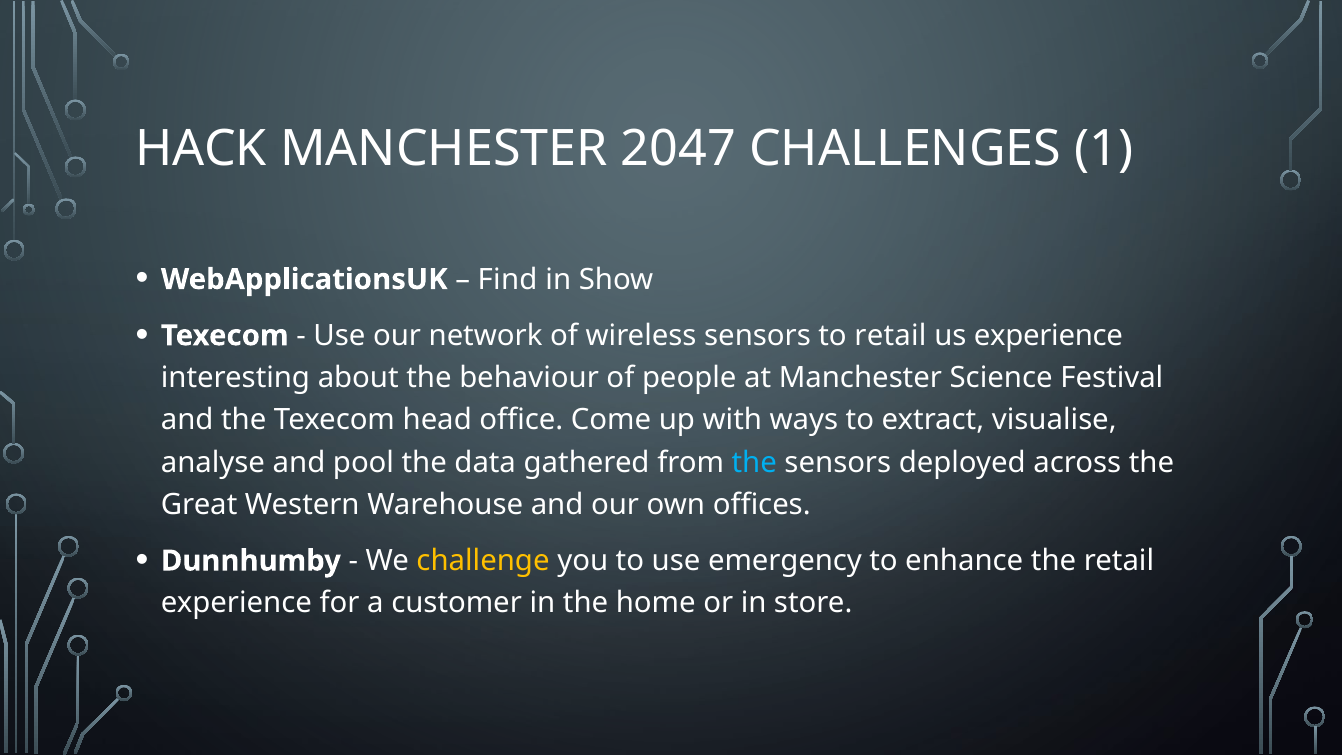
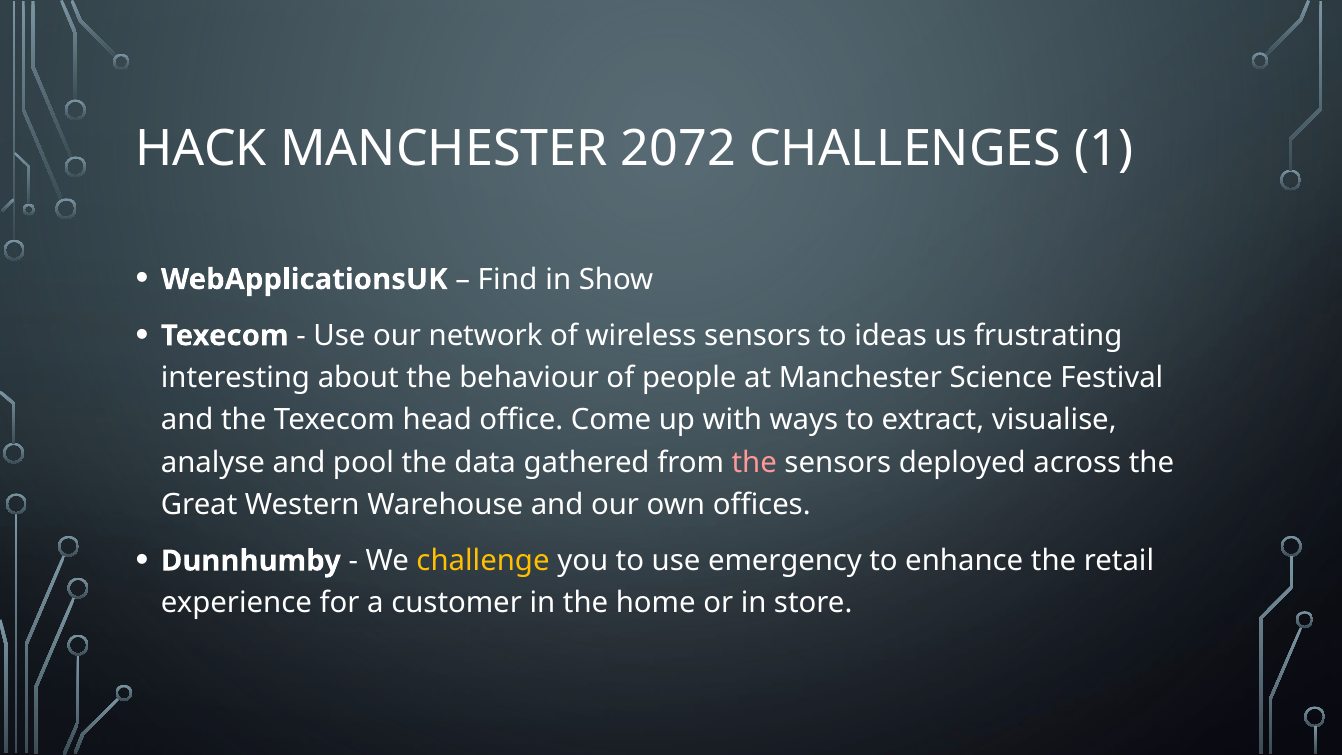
2047: 2047 -> 2072
to retail: retail -> ideas
us experience: experience -> frustrating
the at (754, 462) colour: light blue -> pink
